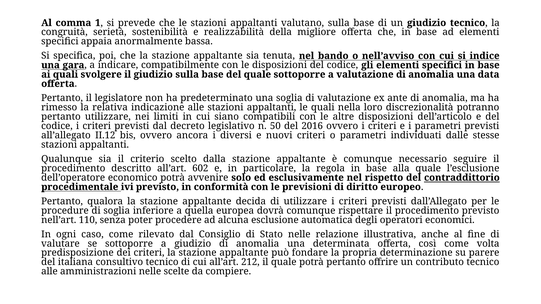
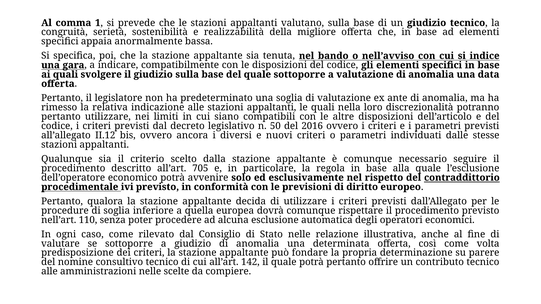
602: 602 -> 705
italiana: italiana -> nomine
212: 212 -> 142
